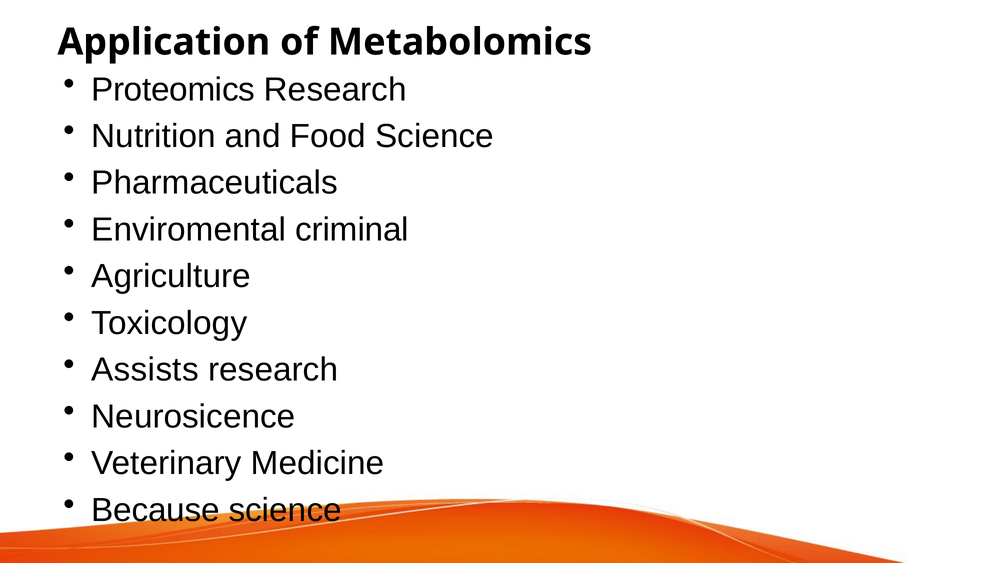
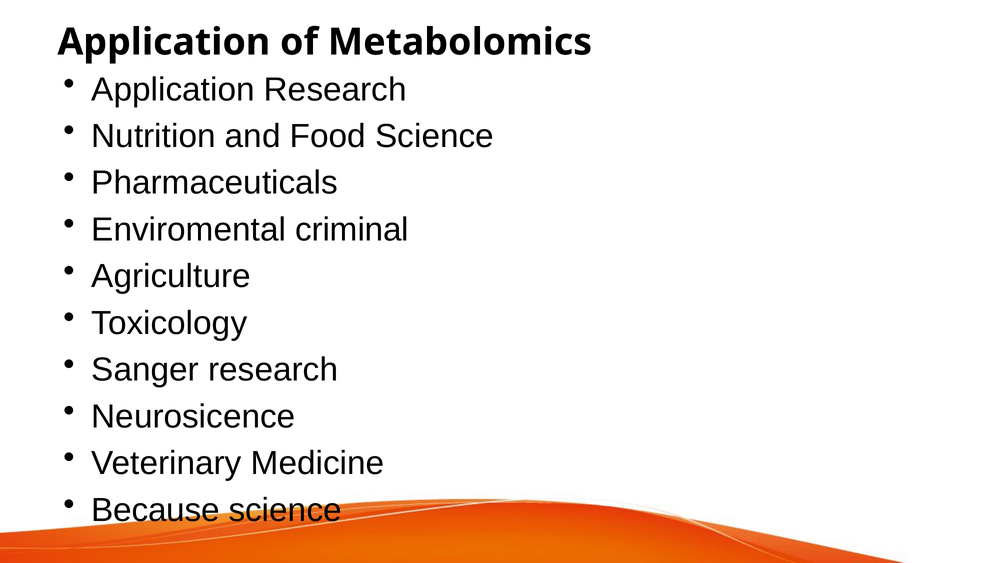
Proteomics at (173, 90): Proteomics -> Application
Assists: Assists -> Sanger
